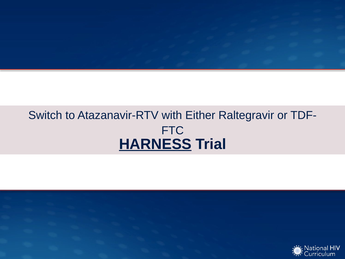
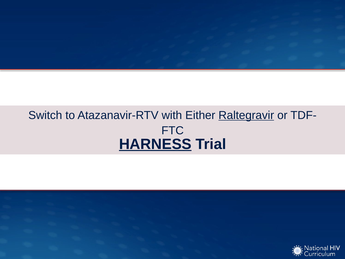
Raltegravir underline: none -> present
